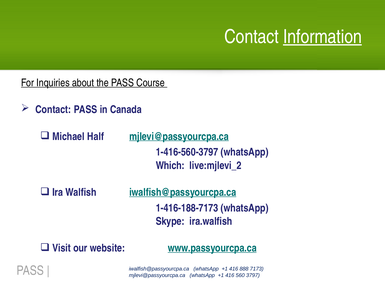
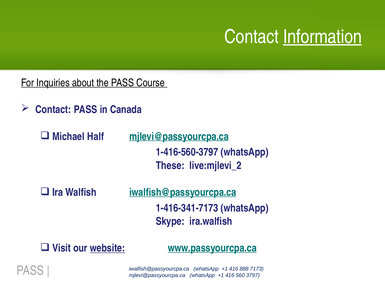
Which: Which -> These
1-416-188-7173: 1-416-188-7173 -> 1-416-341-7173
website underline: none -> present
